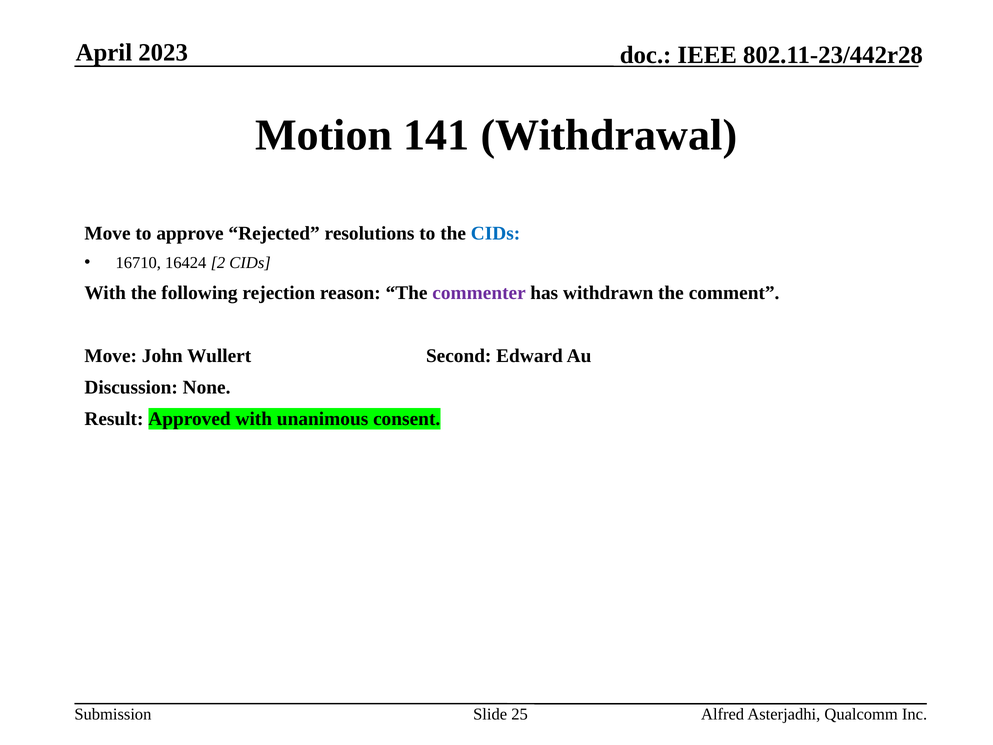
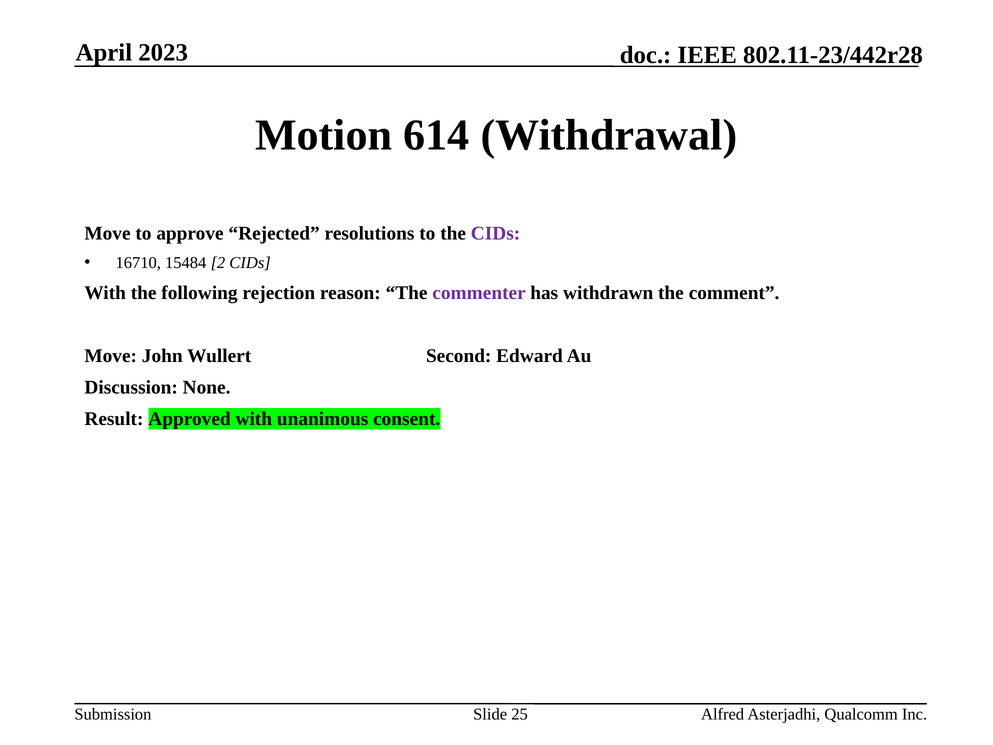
141: 141 -> 614
CIDs at (496, 233) colour: blue -> purple
16424: 16424 -> 15484
